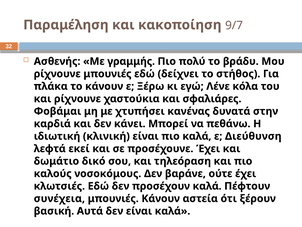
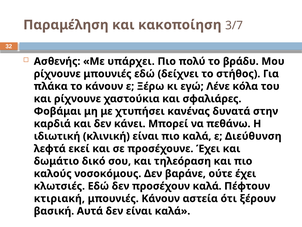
9/7: 9/7 -> 3/7
γραμμής: γραμμής -> υπάρχει
συνέχεια: συνέχεια -> κτιριακή
